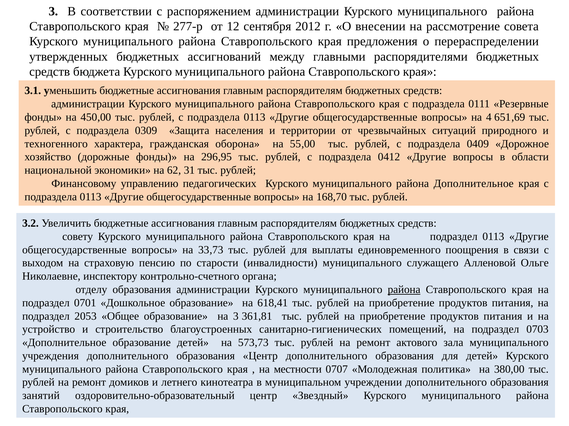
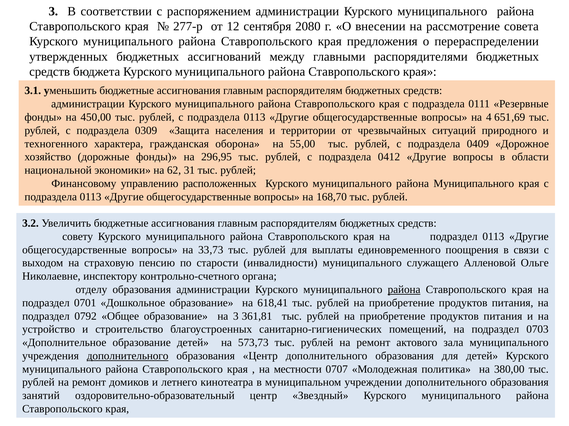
2012: 2012 -> 2080
педагогических: педагогических -> расположенных
района Дополнительное: Дополнительное -> Муниципального
2053: 2053 -> 0792
дополнительного at (128, 356) underline: none -> present
